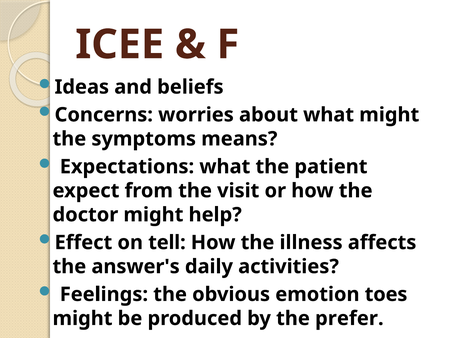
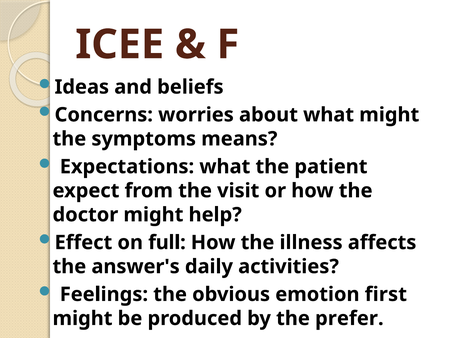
tell: tell -> full
toes: toes -> first
